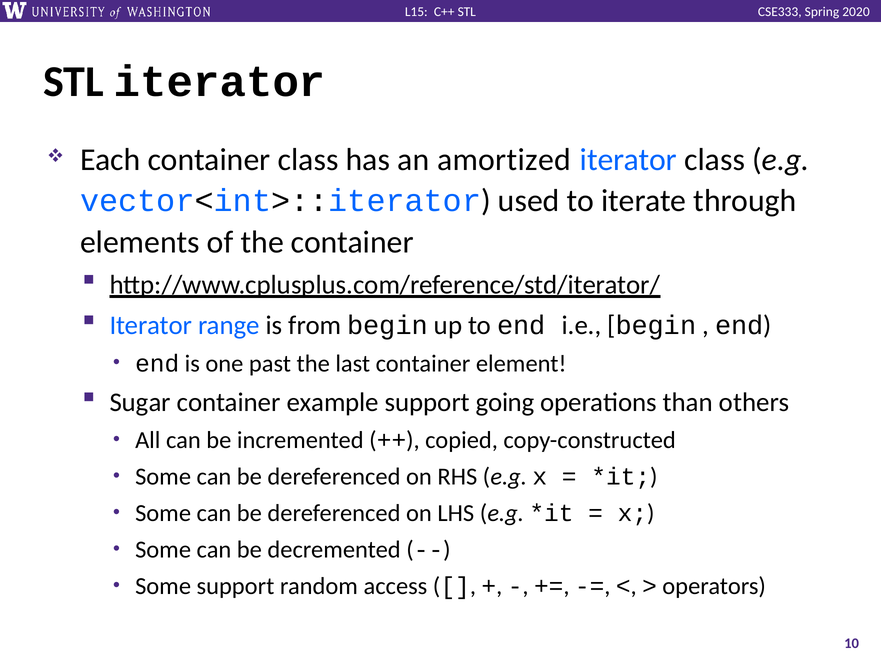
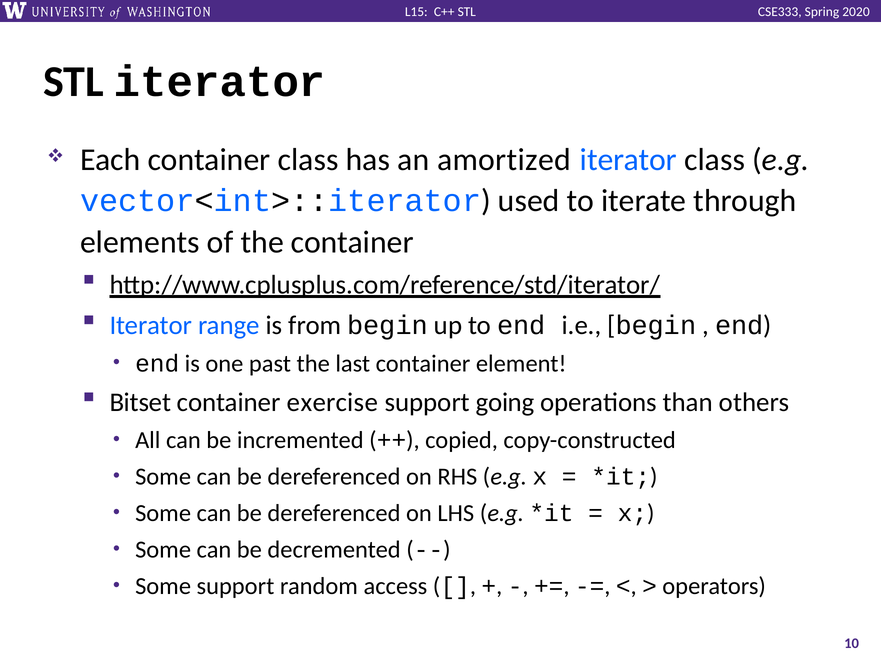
Sugar: Sugar -> Bitset
example: example -> exercise
